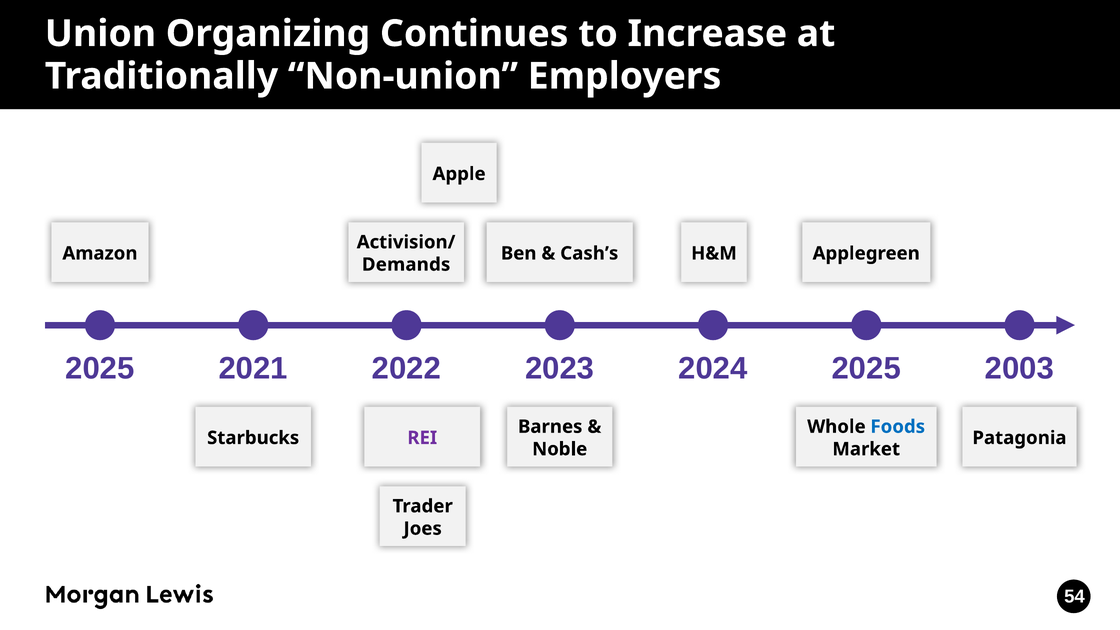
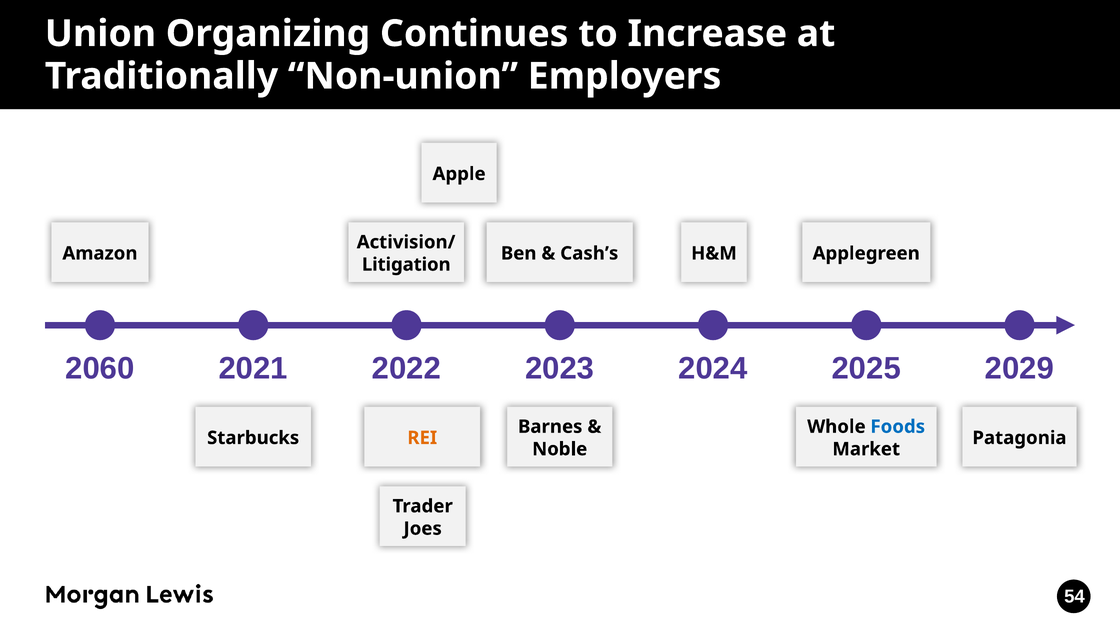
Demands: Demands -> Litigation
2025 at (100, 368): 2025 -> 2060
2003: 2003 -> 2029
REI colour: purple -> orange
